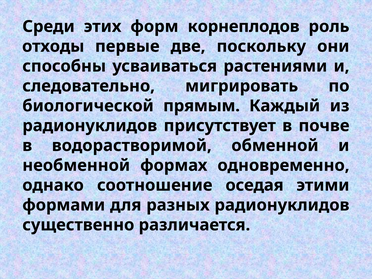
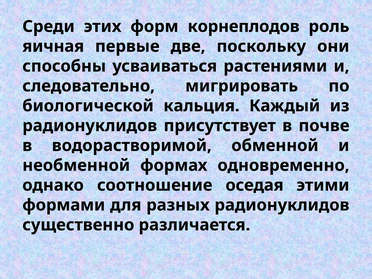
отходы: отходы -> яичная
прямым: прямым -> кальция
